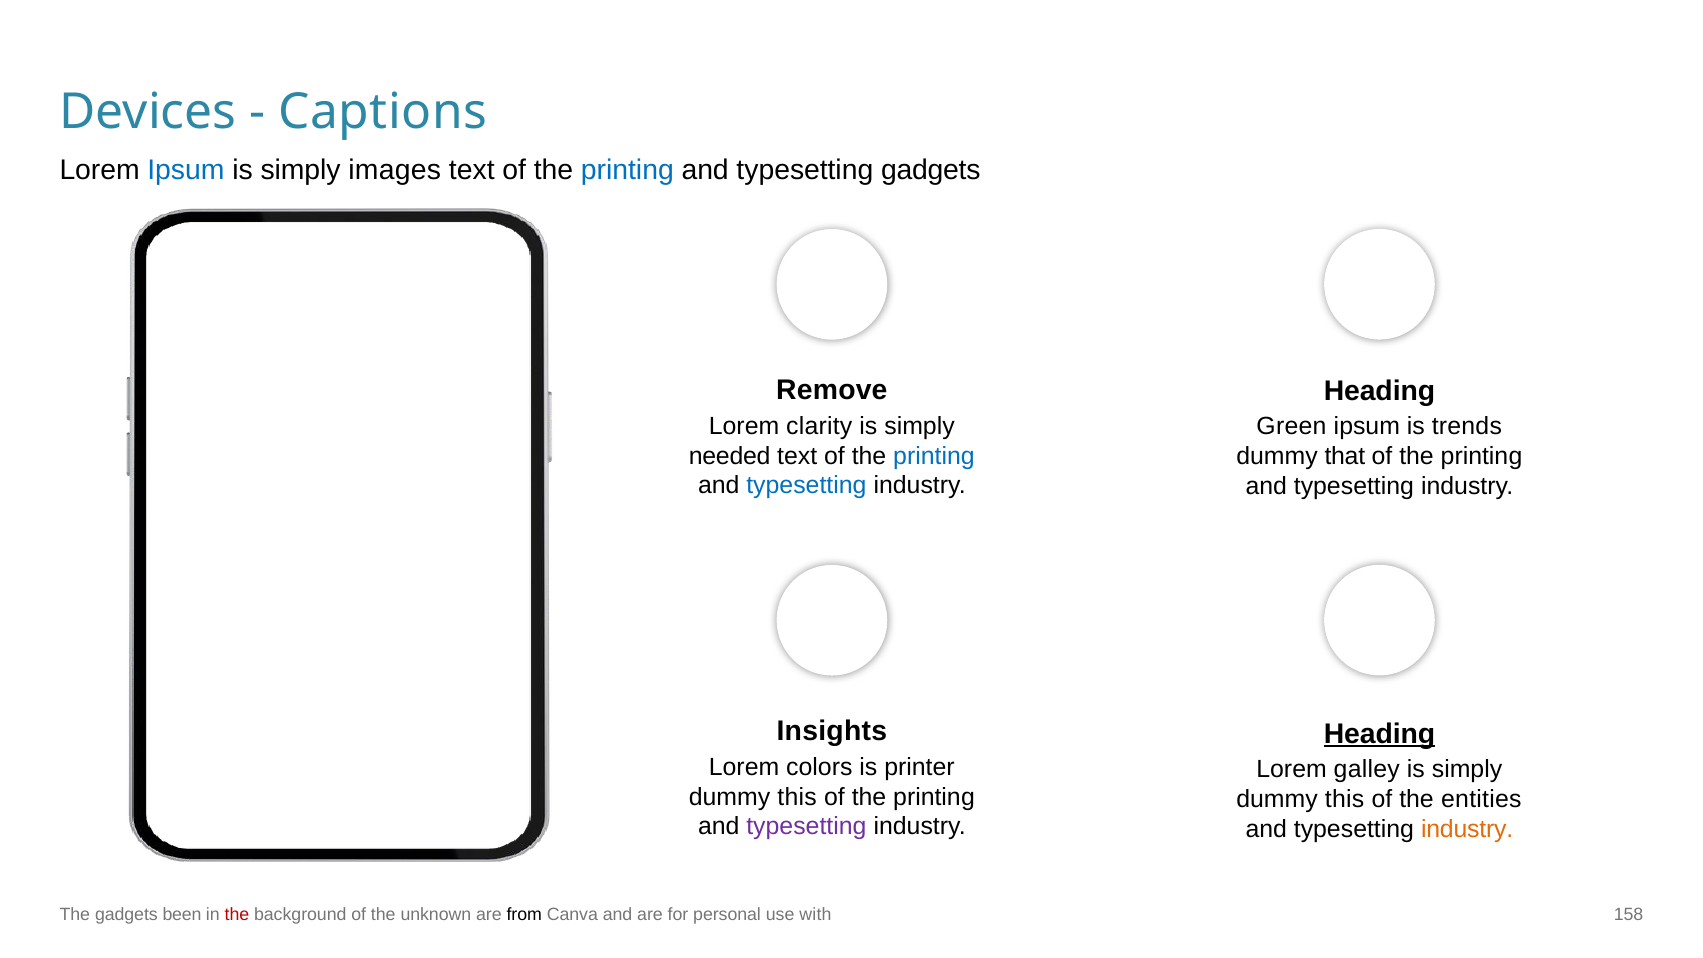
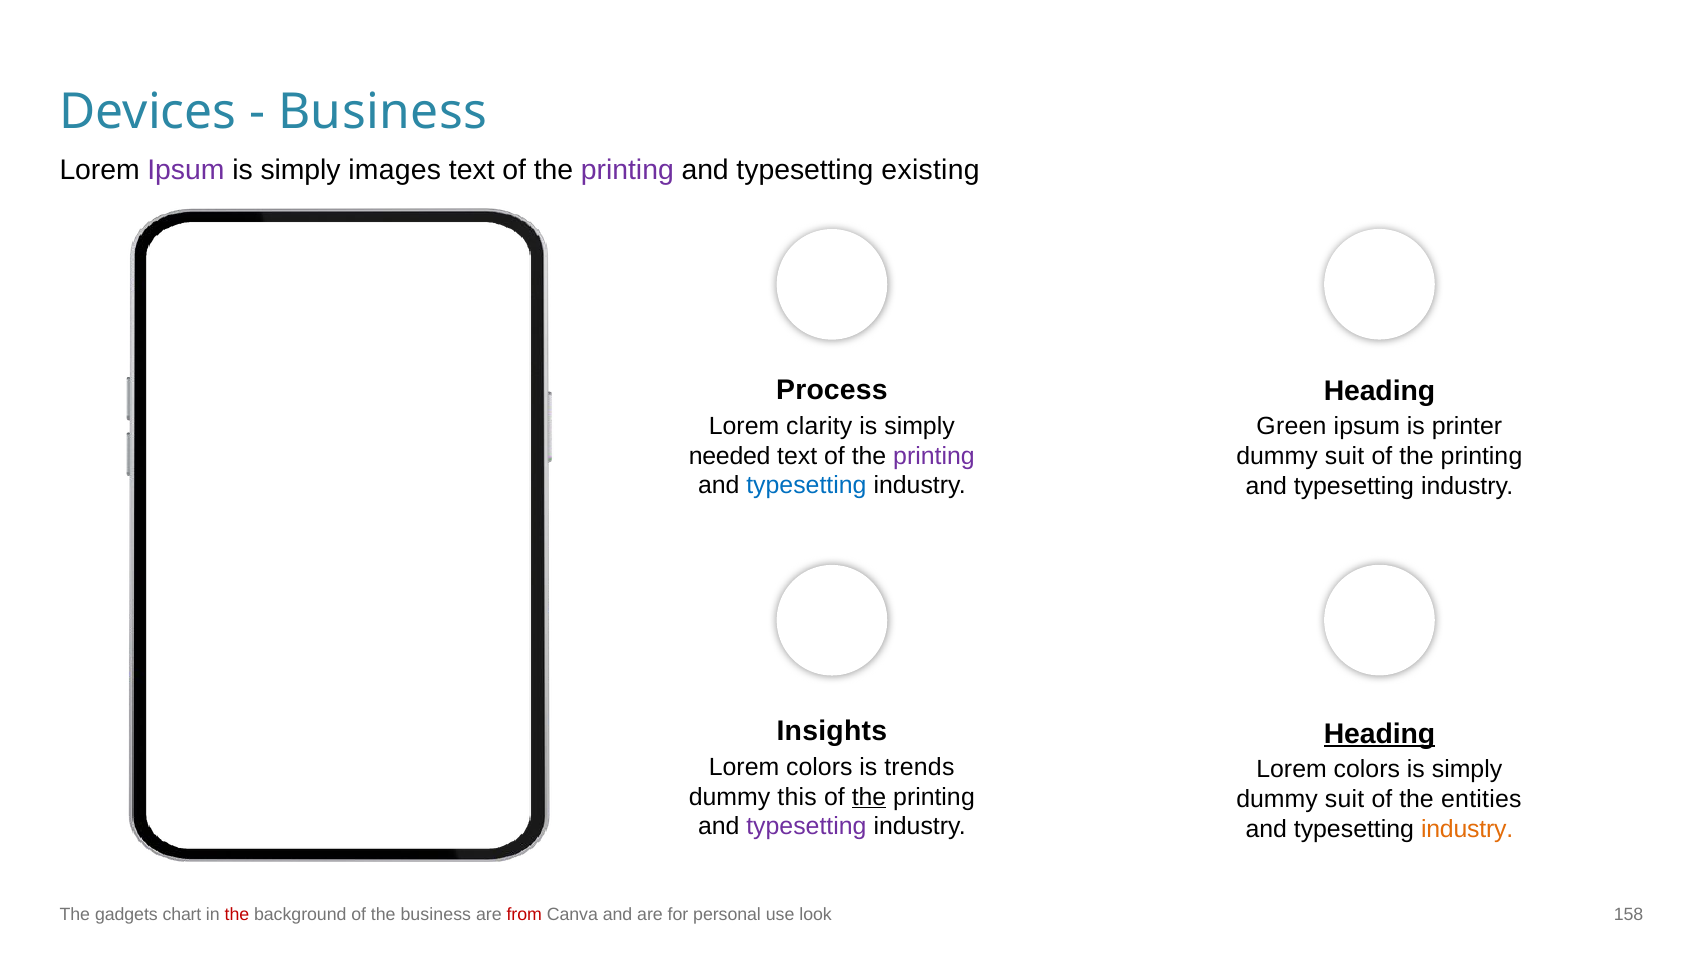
Captions at (383, 112): Captions -> Business
Ipsum at (186, 170) colour: blue -> purple
printing at (627, 170) colour: blue -> purple
typesetting gadgets: gadgets -> existing
Remove: Remove -> Process
trends: trends -> printer
printing at (934, 456) colour: blue -> purple
that at (1345, 456): that -> suit
printer: printer -> trends
galley at (1367, 770): galley -> colors
the at (869, 797) underline: none -> present
this at (1345, 800): this -> suit
been: been -> chart
the unknown: unknown -> business
from colour: black -> red
with: with -> look
